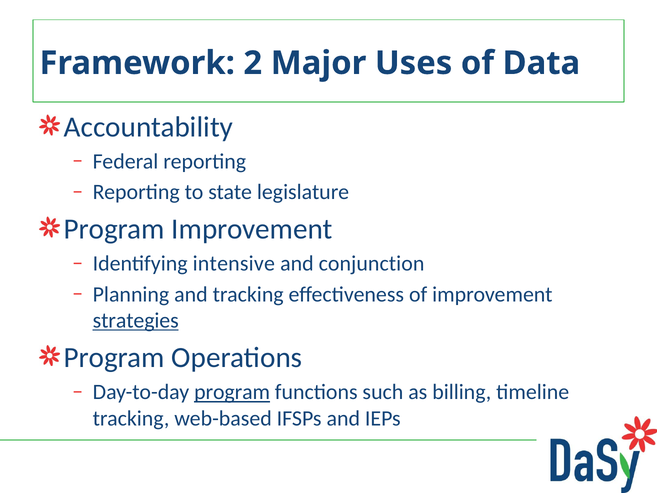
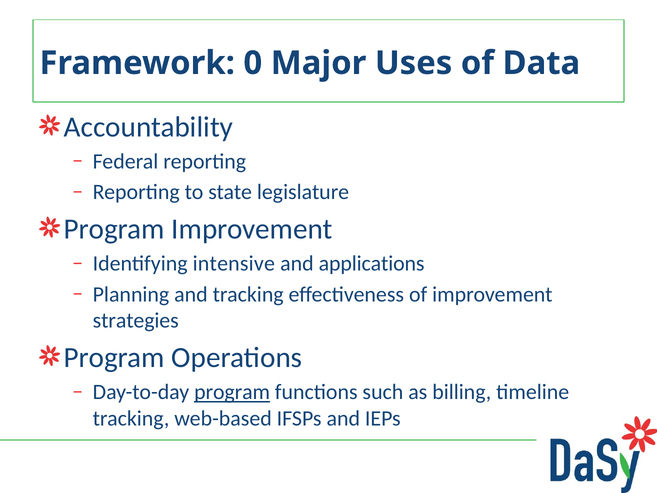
2: 2 -> 0
conjunction: conjunction -> applications
strategies underline: present -> none
